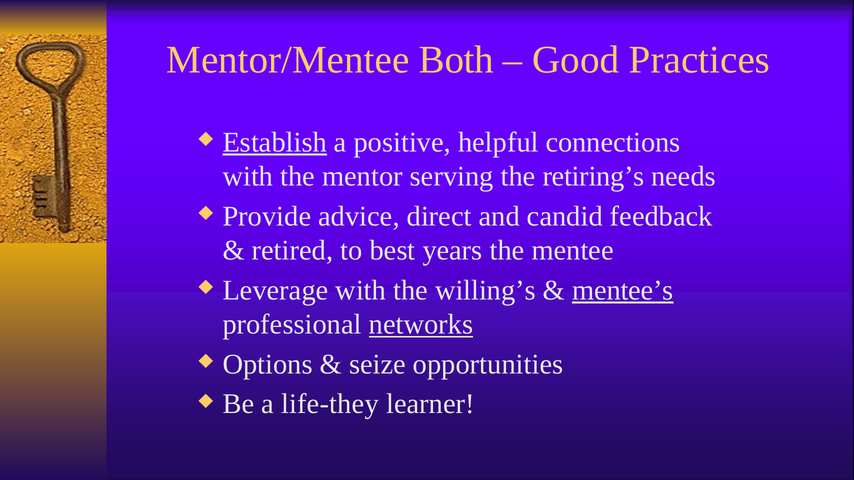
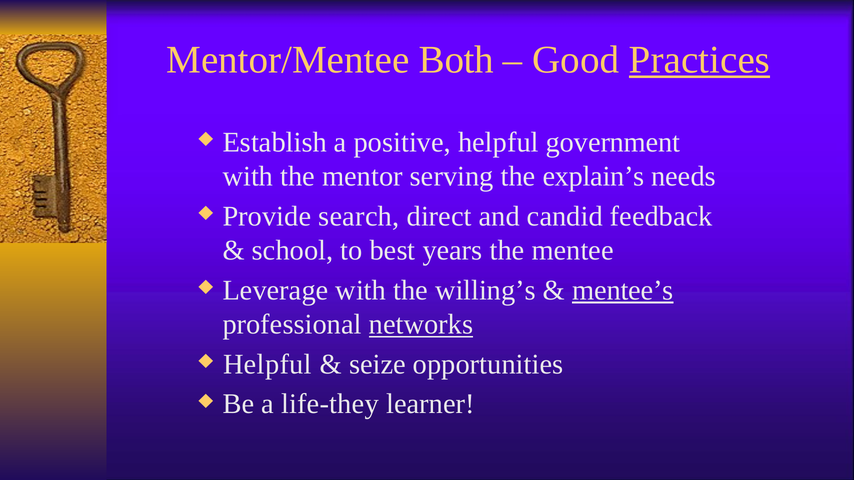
Practices underline: none -> present
Establish underline: present -> none
connections: connections -> government
retiring’s: retiring’s -> explain’s
advice: advice -> search
retired: retired -> school
Options at (268, 365): Options -> Helpful
